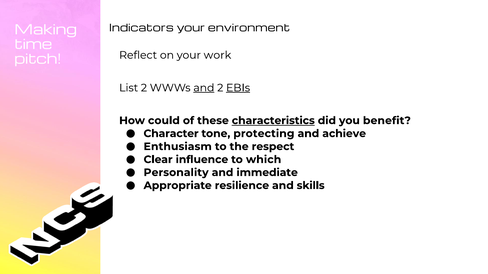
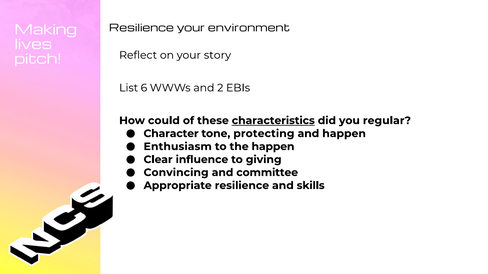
Indicators at (141, 28): Indicators -> Resilience
time: time -> lives
work: work -> story
List 2: 2 -> 6
and at (204, 88) underline: present -> none
EBIs underline: present -> none
benefit: benefit -> regular
and achieve: achieve -> happen
the respect: respect -> happen
which: which -> giving
Personality: Personality -> Convincing
immediate: immediate -> committee
